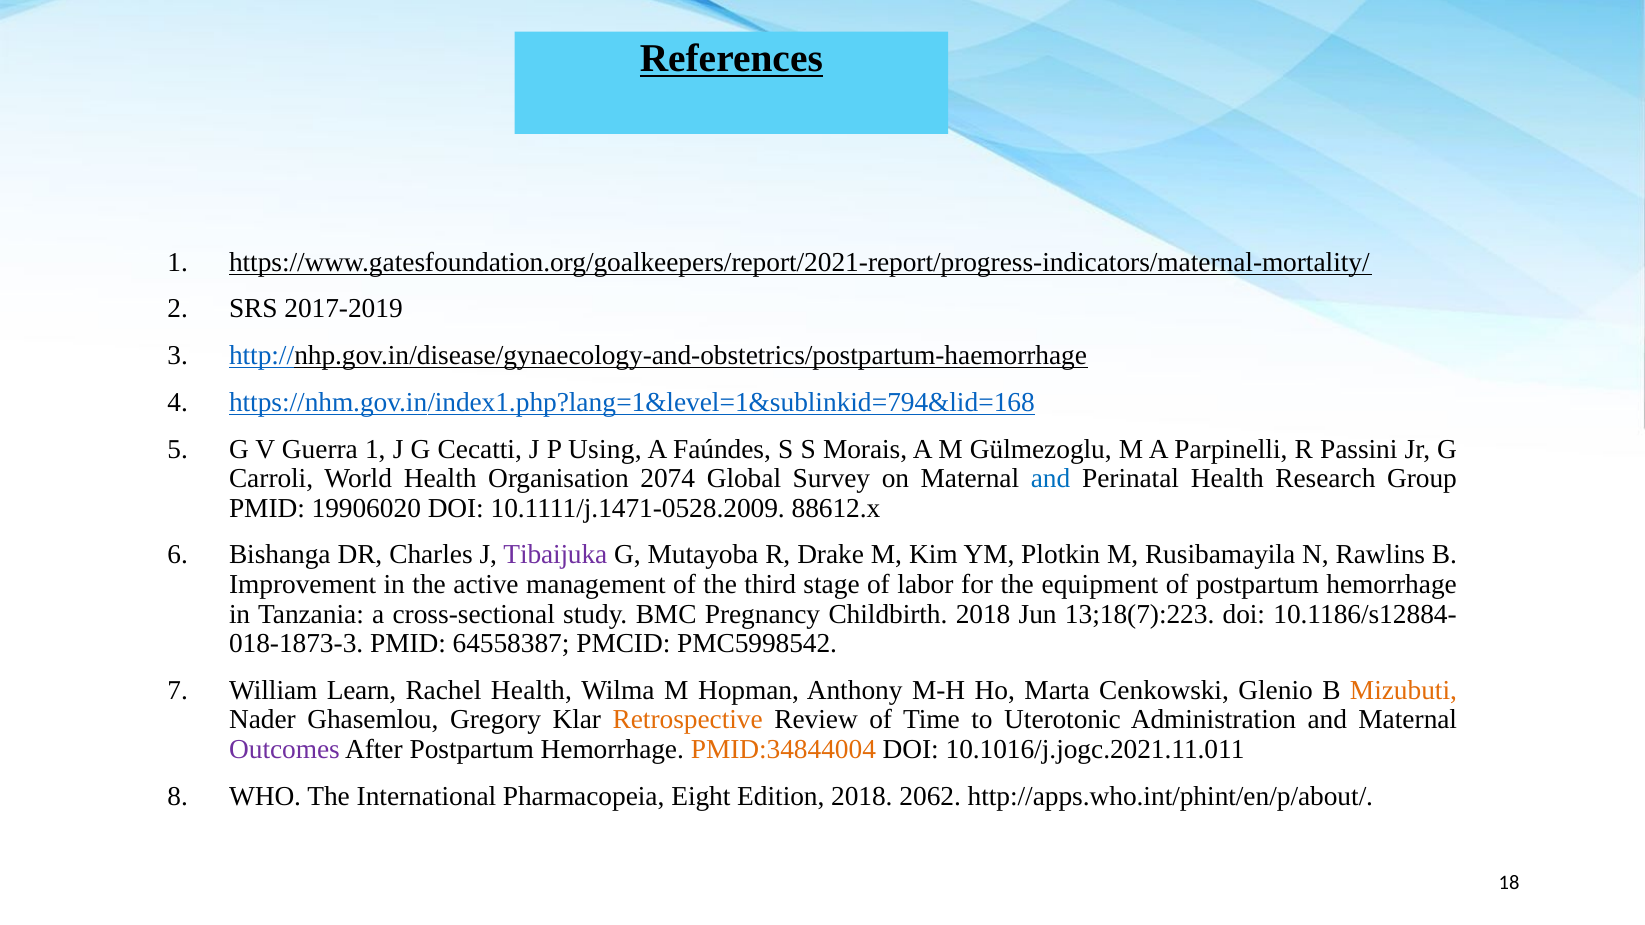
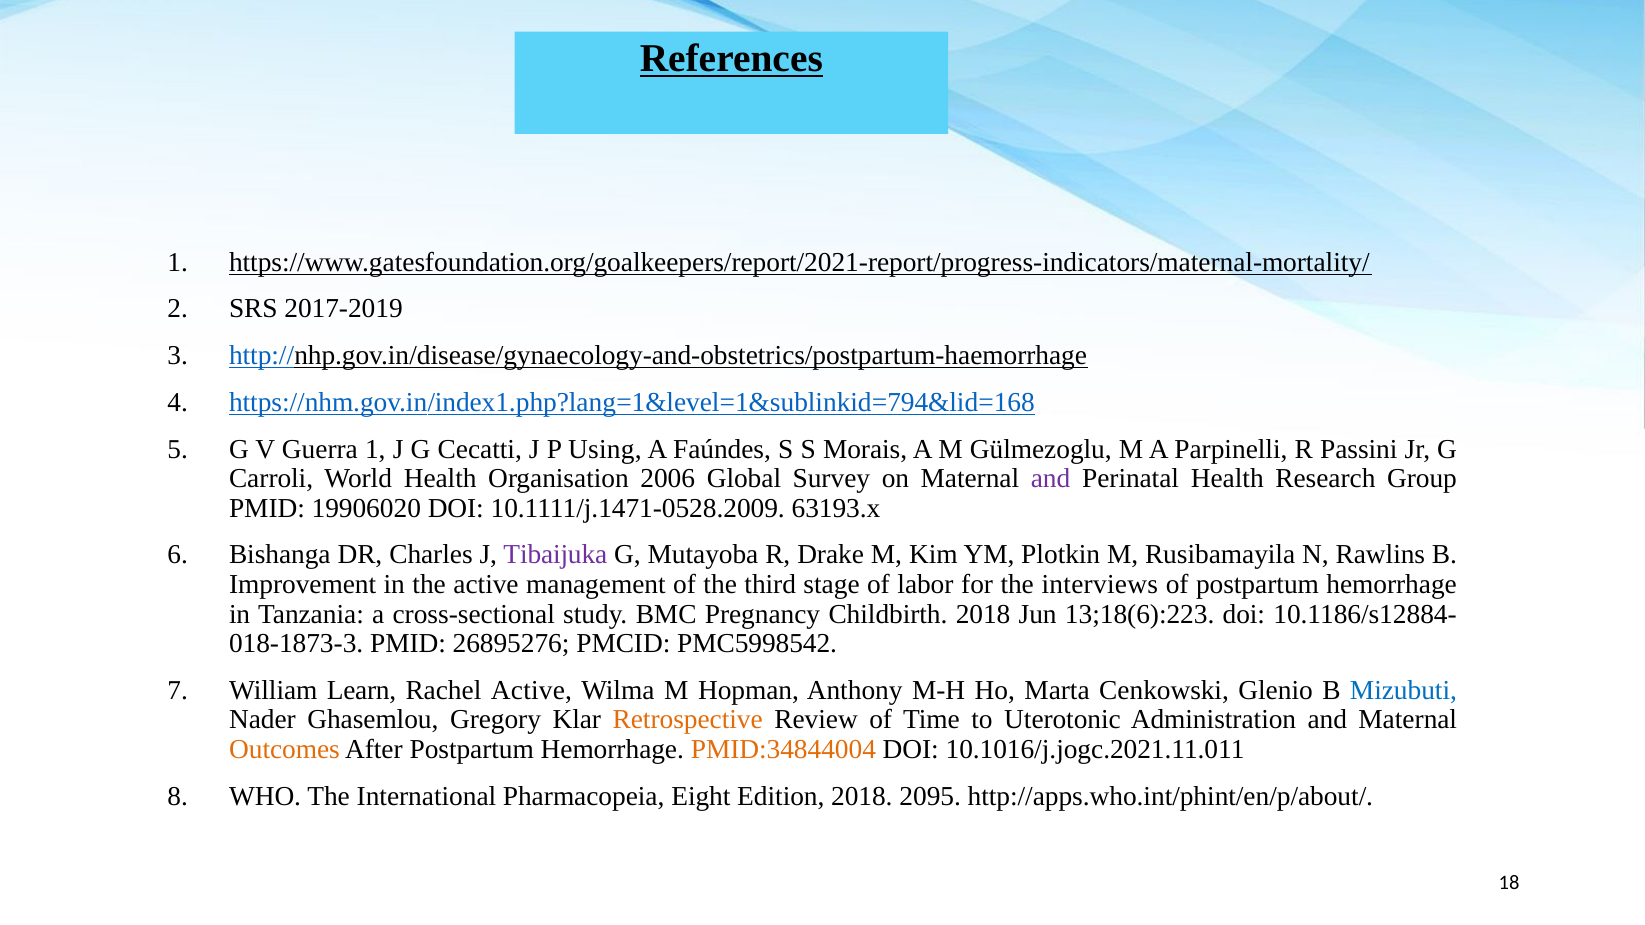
2074: 2074 -> 2006
and at (1051, 479) colour: blue -> purple
88612.x: 88612.x -> 63193.x
equipment: equipment -> interviews
13;18(7):223: 13;18(7):223 -> 13;18(6):223
64558387: 64558387 -> 26895276
Rachel Health: Health -> Active
Mizubuti colour: orange -> blue
Outcomes colour: purple -> orange
2062: 2062 -> 2095
